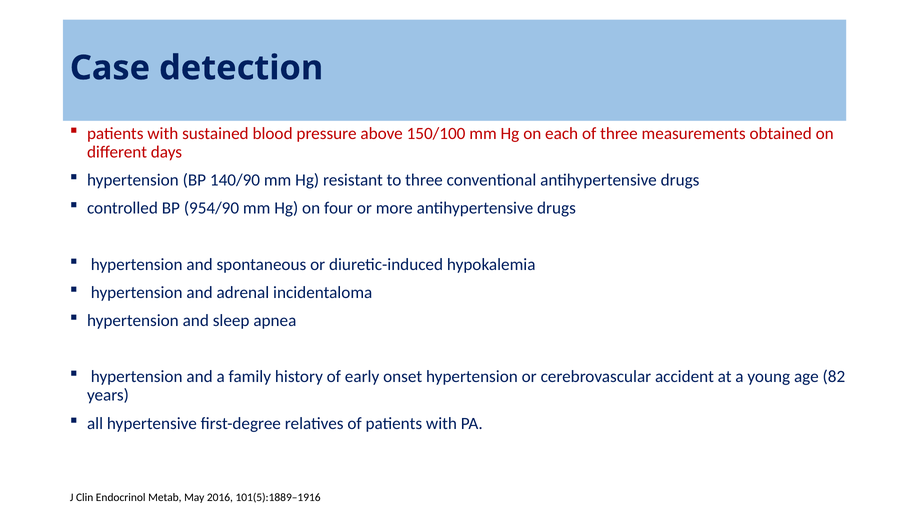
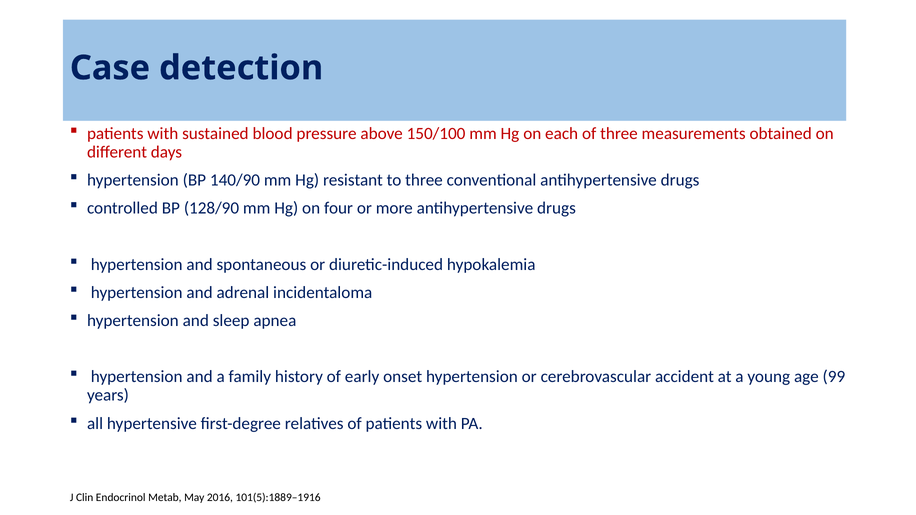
954/90: 954/90 -> 128/90
82: 82 -> 99
